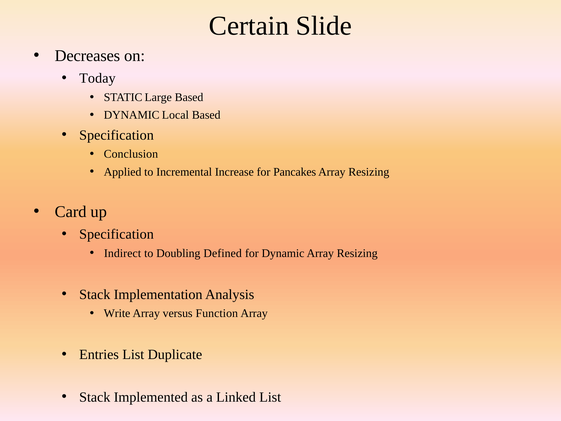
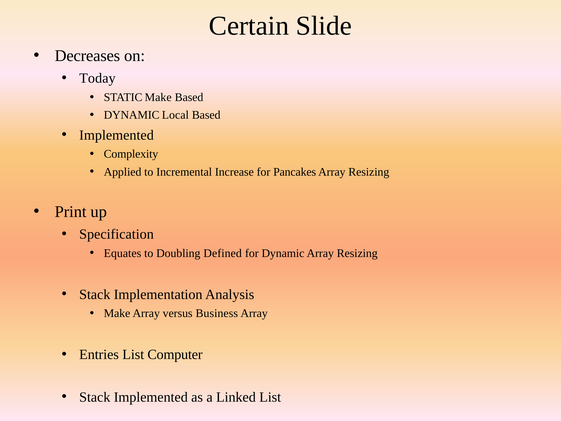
STATIC Large: Large -> Make
Specification at (117, 135): Specification -> Implemented
Conclusion: Conclusion -> Complexity
Card: Card -> Print
Indirect: Indirect -> Equates
Write at (117, 313): Write -> Make
Function: Function -> Business
Duplicate: Duplicate -> Computer
